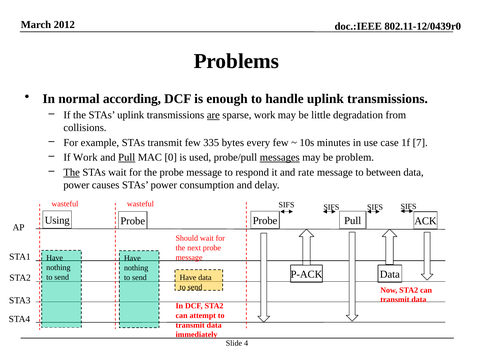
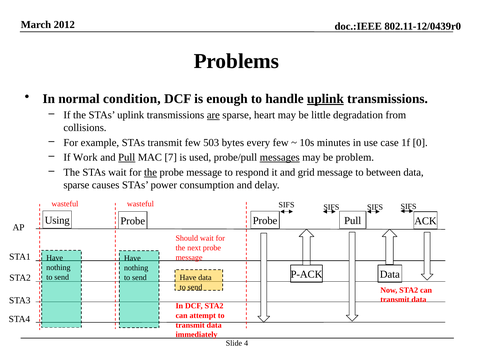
according: according -> condition
uplink at (325, 99) underline: none -> present
sparse work: work -> heart
335: 335 -> 503
7: 7 -> 0
0: 0 -> 7
The at (72, 172) underline: present -> none
the at (151, 172) underline: none -> present
rate: rate -> grid
power at (76, 185): power -> sparse
